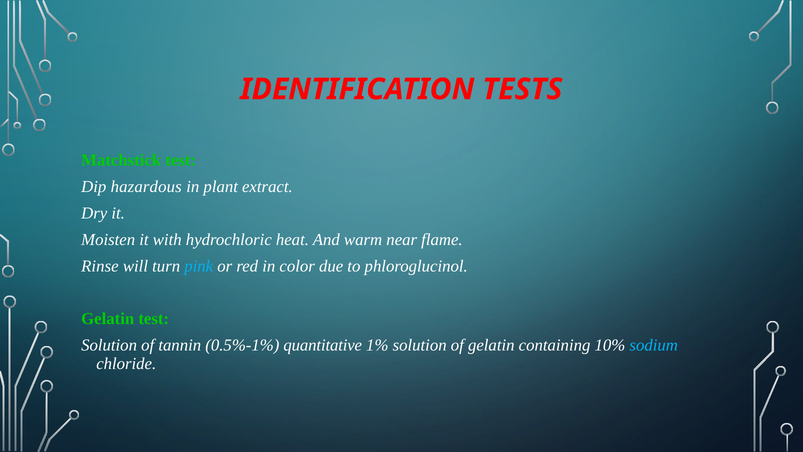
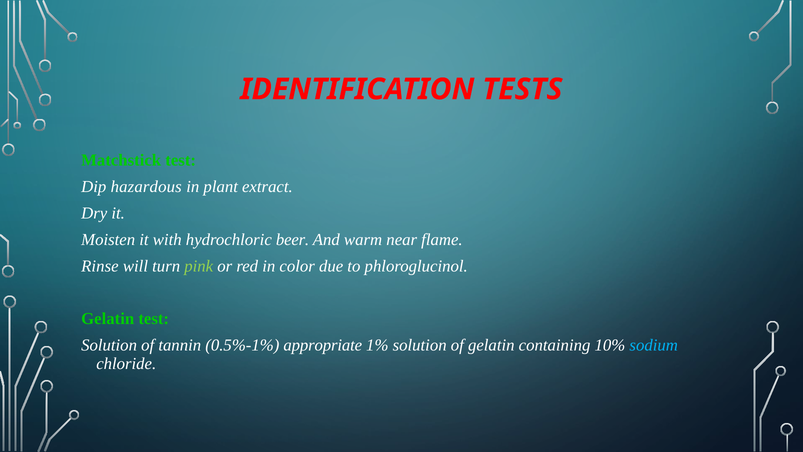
heat: heat -> beer
pink colour: light blue -> light green
quantitative: quantitative -> appropriate
